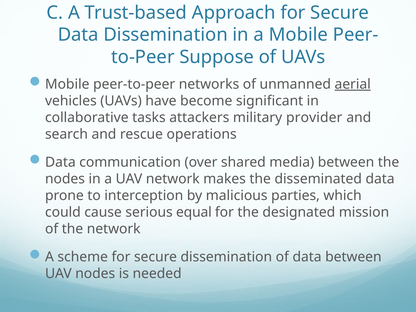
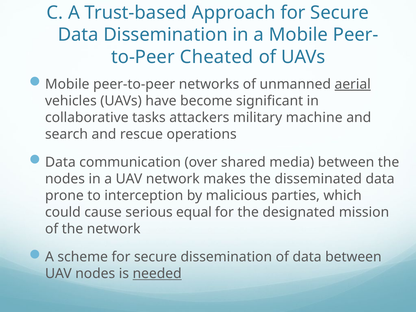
Suppose: Suppose -> Cheated
provider: provider -> machine
needed underline: none -> present
